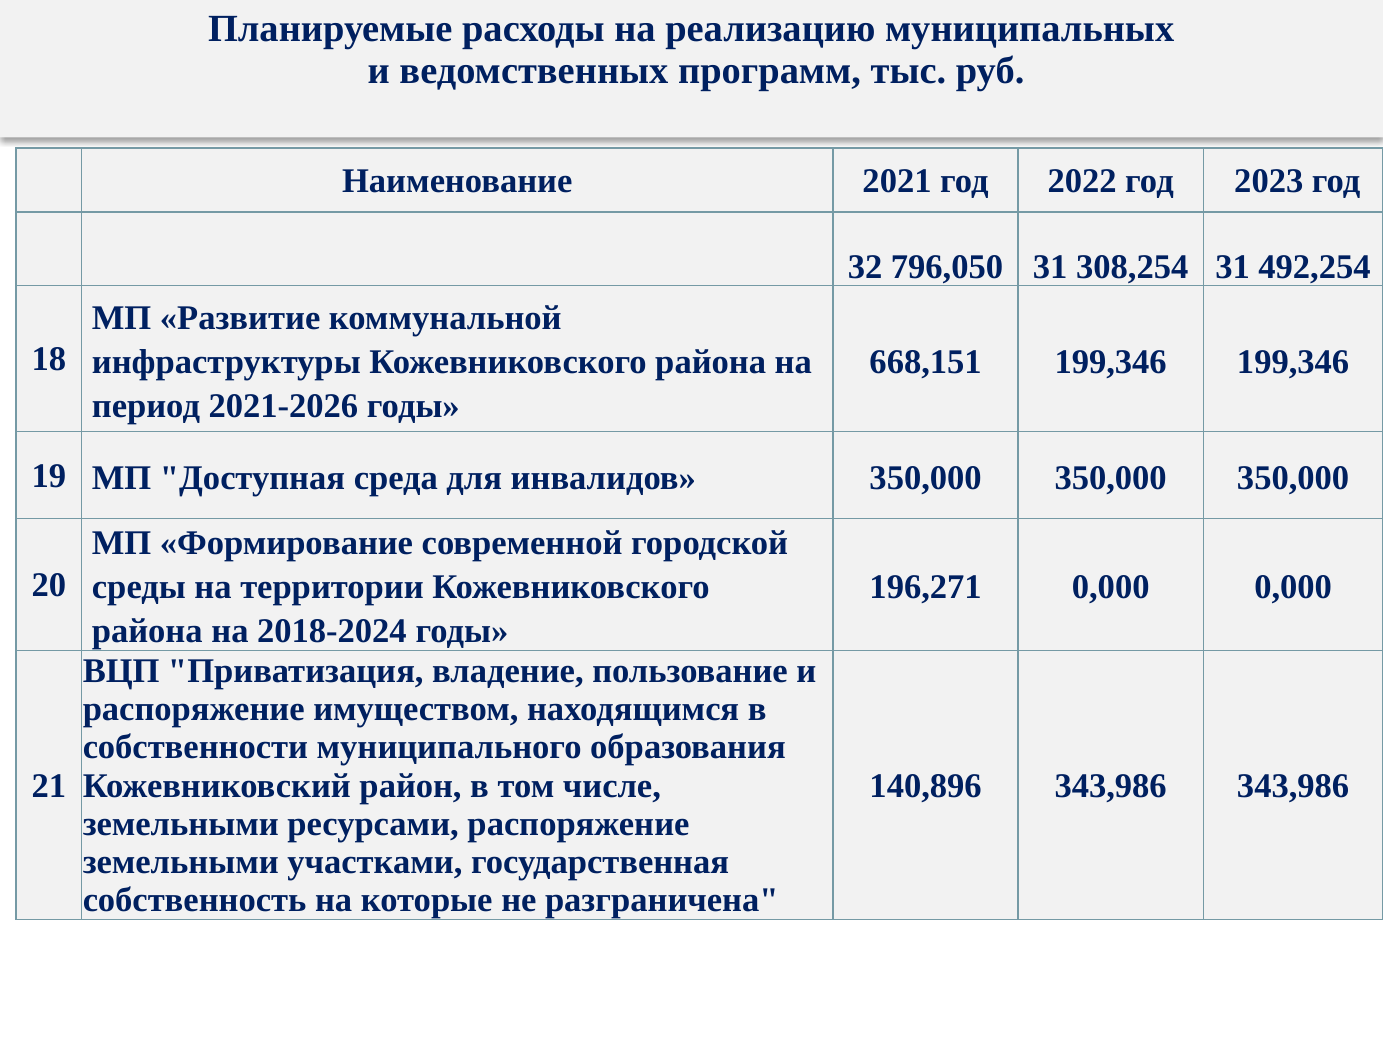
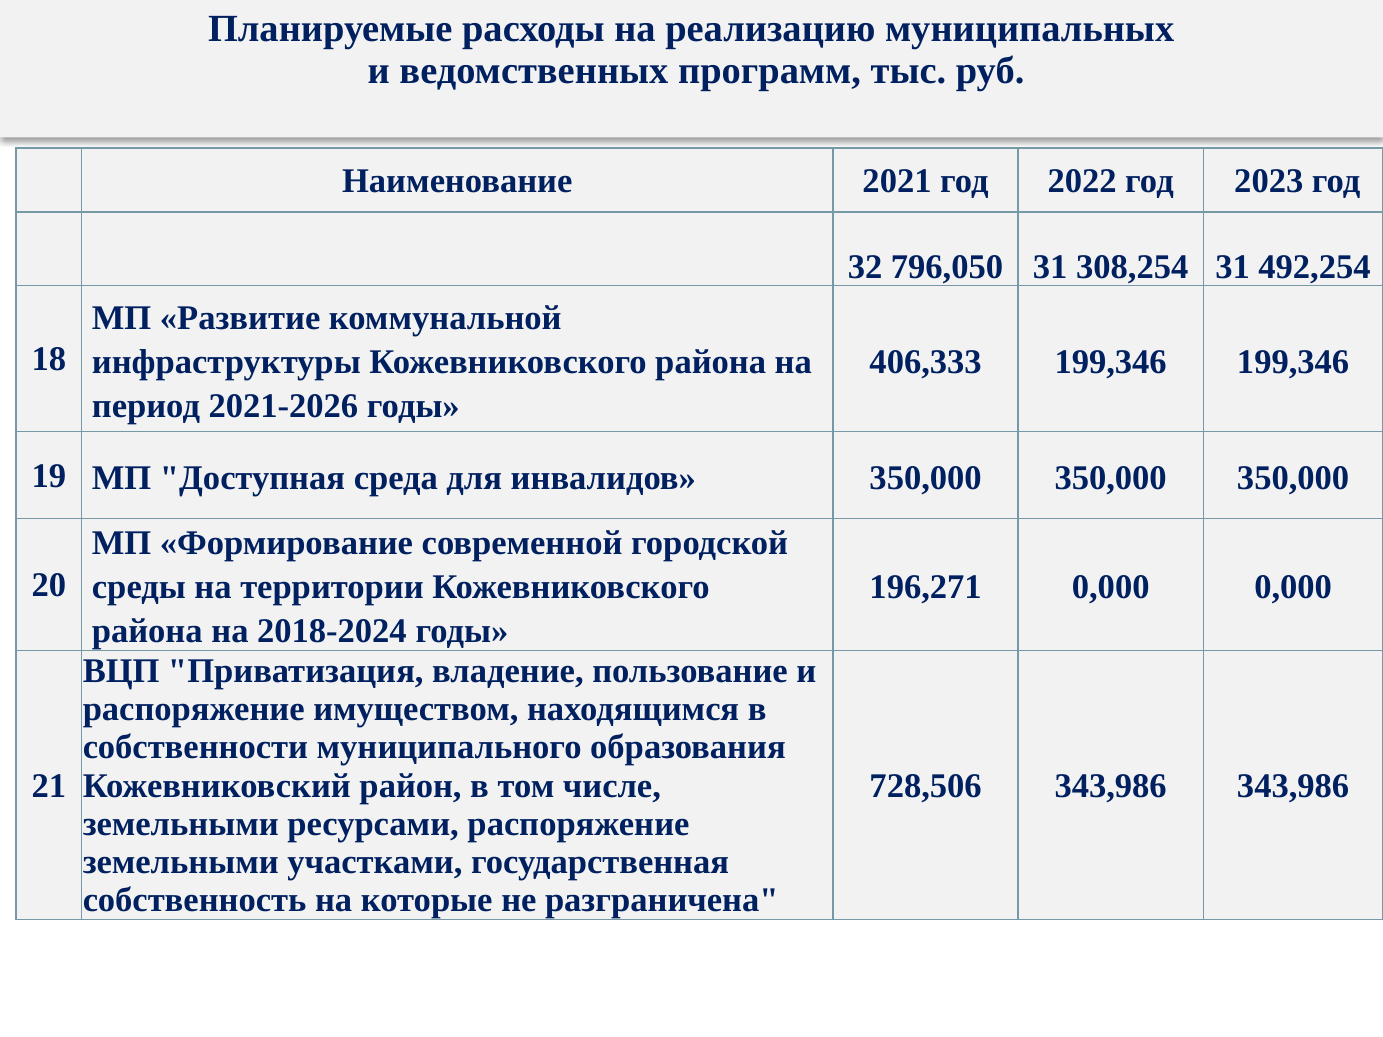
668,151: 668,151 -> 406,333
140,896: 140,896 -> 728,506
